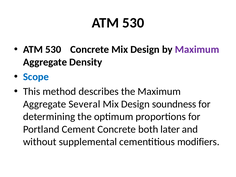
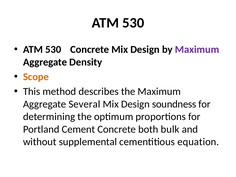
Scope colour: blue -> orange
later: later -> bulk
modifiers: modifiers -> equation
